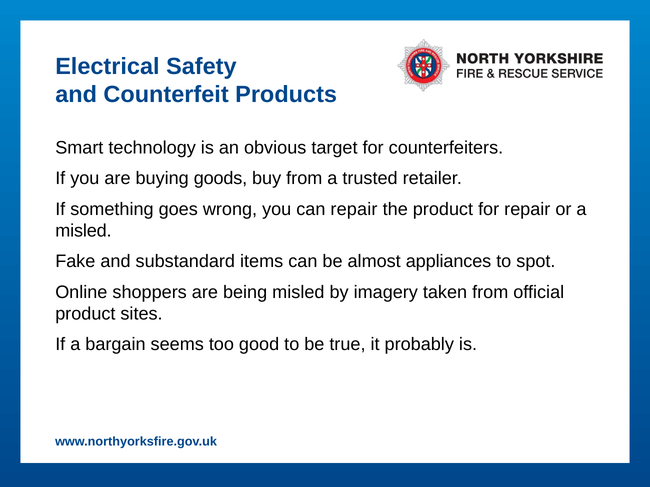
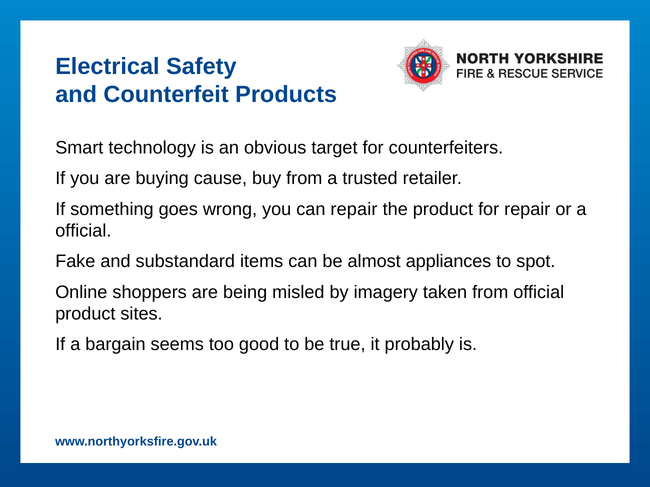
goods: goods -> cause
misled at (83, 231): misled -> official
